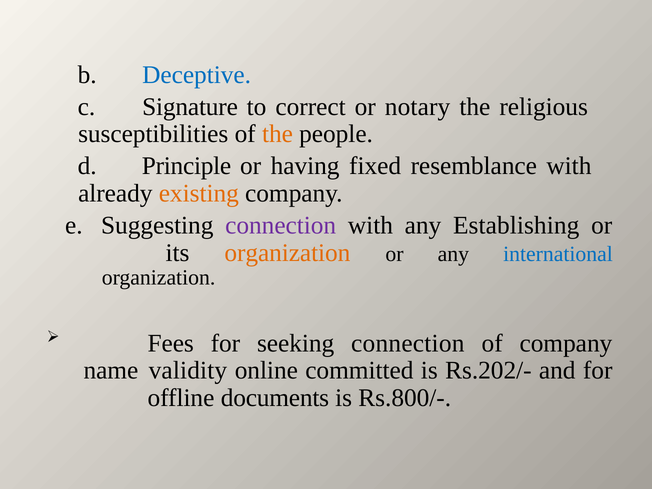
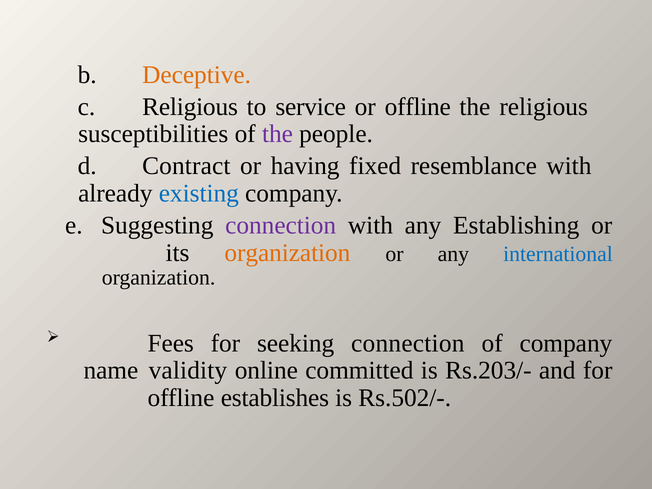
Deceptive colour: blue -> orange
c Signature: Signature -> Religious
correct: correct -> service
or notary: notary -> offline
the at (277, 134) colour: orange -> purple
Principle: Principle -> Contract
existing colour: orange -> blue
Rs.202/-: Rs.202/- -> Rs.203/-
documents: documents -> establishes
Rs.800/-: Rs.800/- -> Rs.502/-
